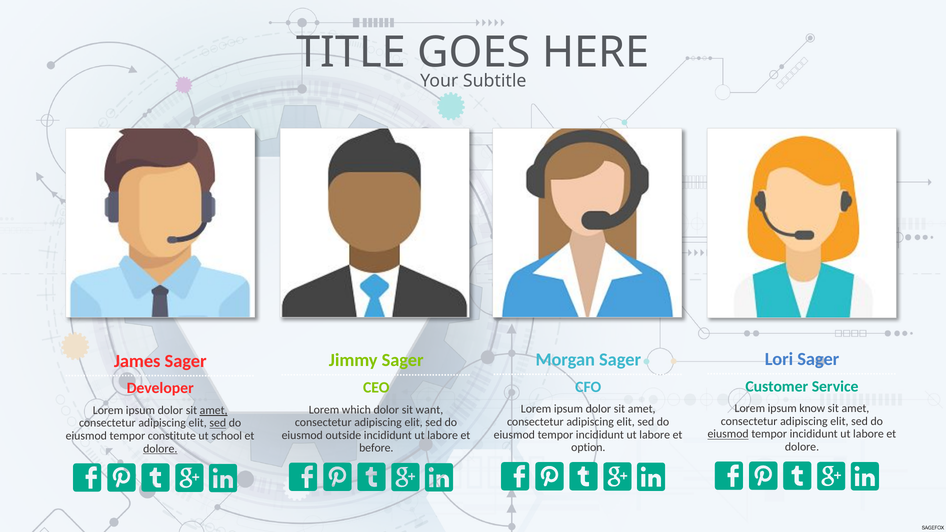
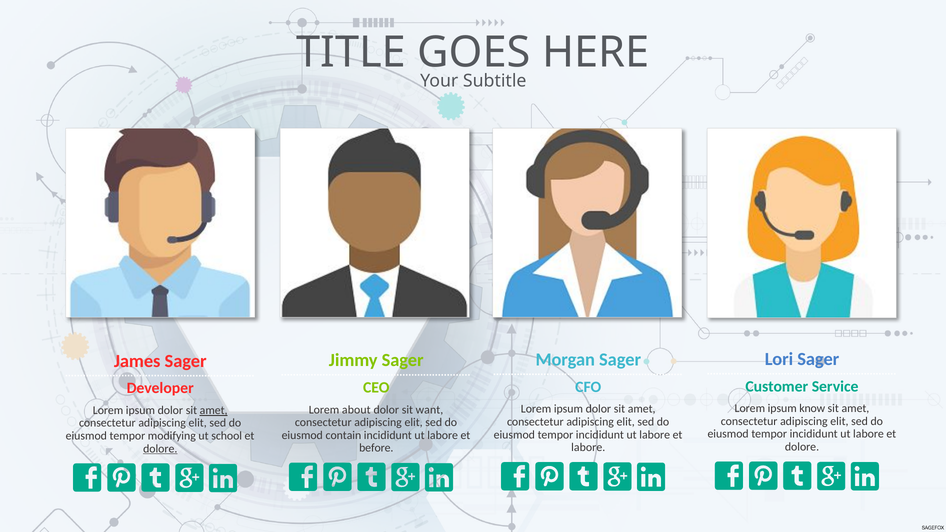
which: which -> about
sed at (218, 423) underline: present -> none
eiusmod at (728, 434) underline: present -> none
outside: outside -> contain
constitute: constitute -> modifying
option at (588, 447): option -> labore
